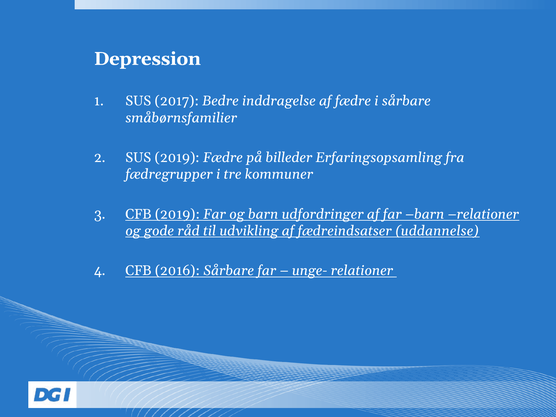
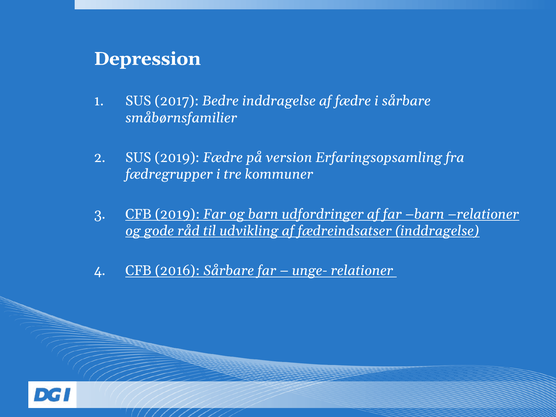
billeder: billeder -> version
fædreindsatser uddannelse: uddannelse -> inddragelse
